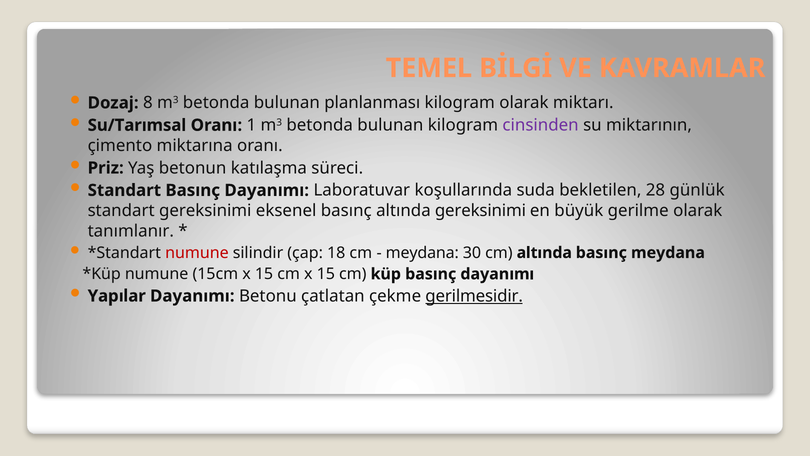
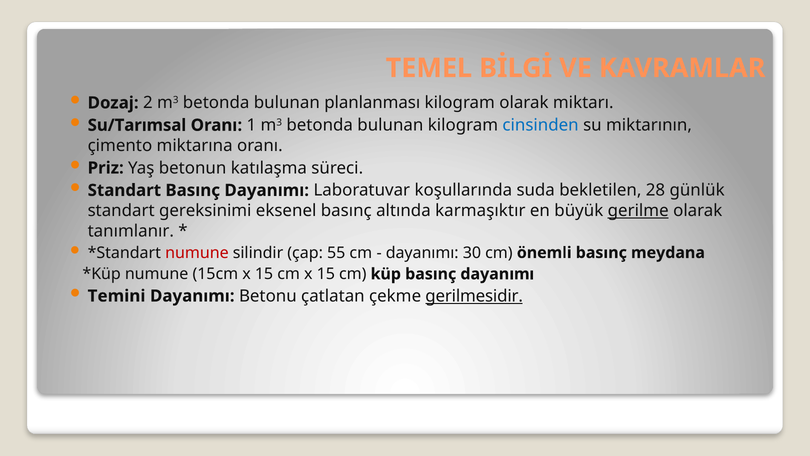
8: 8 -> 2
cinsinden colour: purple -> blue
altında gereksinimi: gereksinimi -> karmaşıktır
gerilme underline: none -> present
18: 18 -> 55
meydana at (422, 253): meydana -> dayanımı
cm altında: altında -> önemli
Yapılar: Yapılar -> Temini
